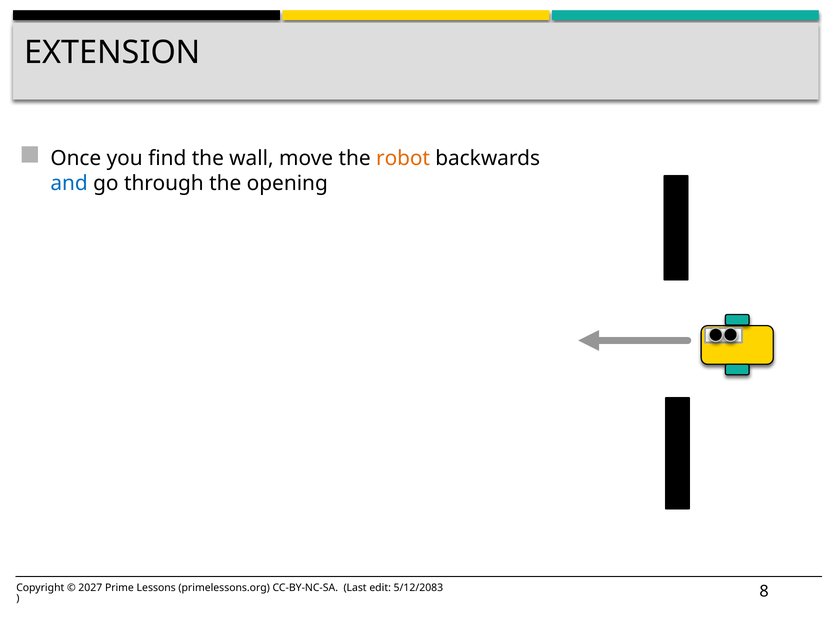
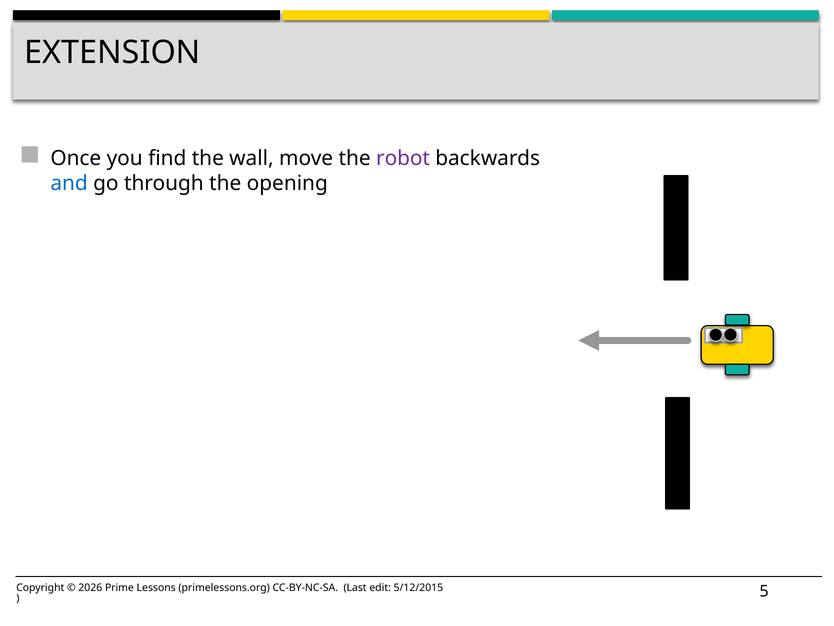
robot colour: orange -> purple
2027: 2027 -> 2026
5/12/2083: 5/12/2083 -> 5/12/2015
8: 8 -> 5
